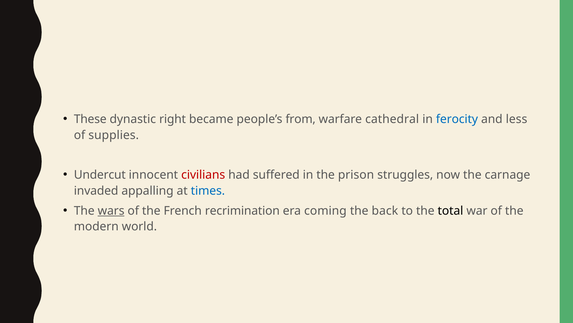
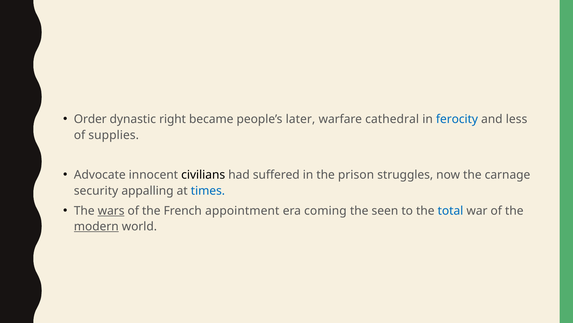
These: These -> Order
from: from -> later
Undercut: Undercut -> Advocate
civilians colour: red -> black
invaded: invaded -> security
recrimination: recrimination -> appointment
back: back -> seen
total colour: black -> blue
modern underline: none -> present
